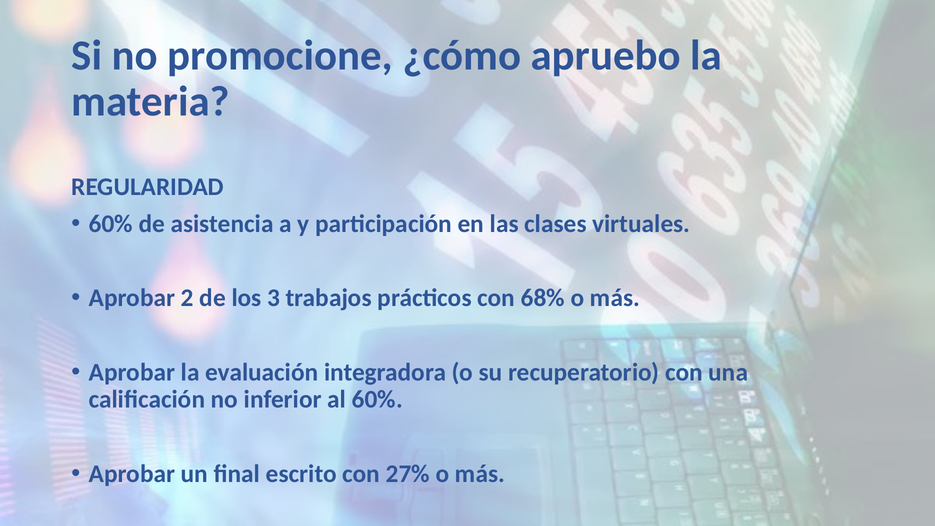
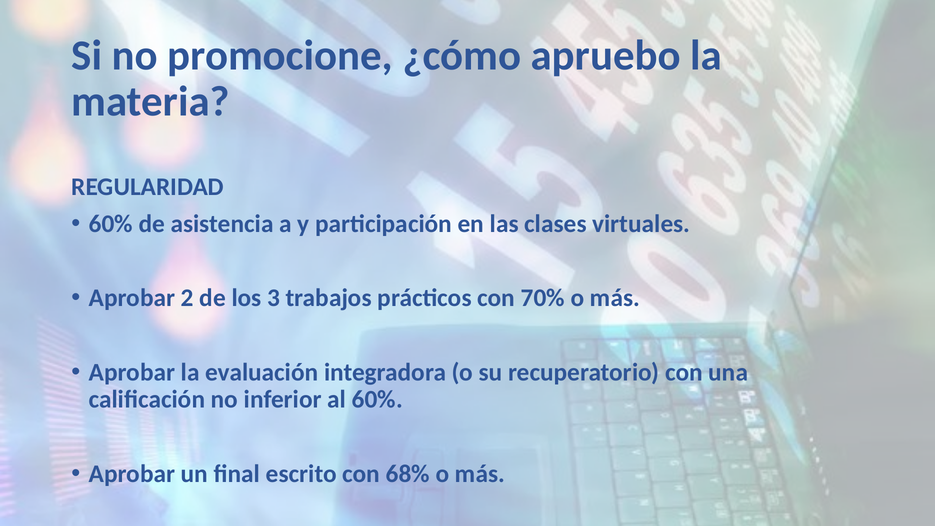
68%: 68% -> 70%
27%: 27% -> 68%
